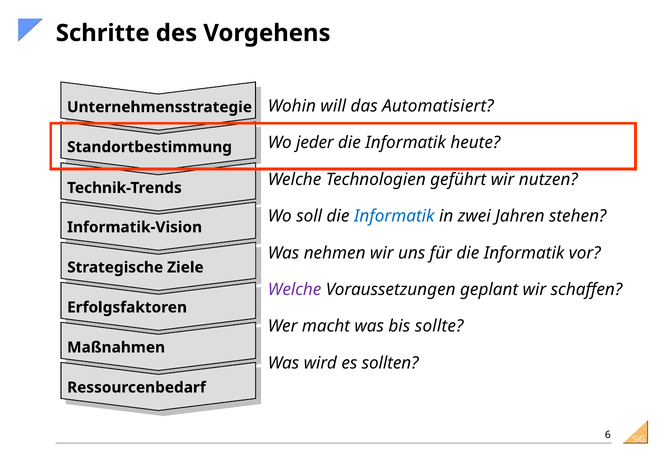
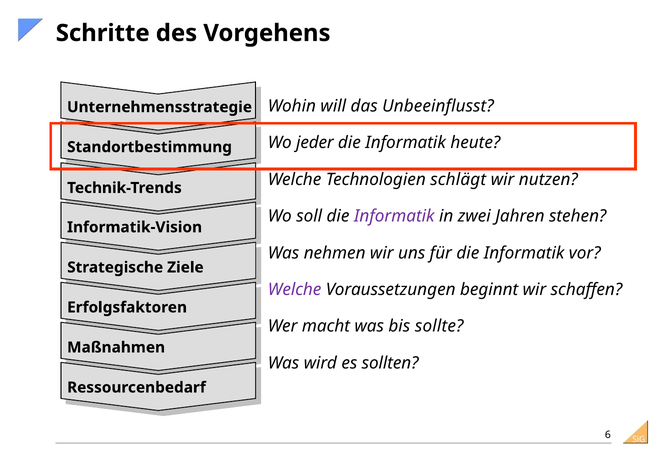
Automatisiert: Automatisiert -> Unbeeinflusst
geführt: geführt -> schlägt
Informatik at (394, 217) colour: blue -> purple
geplant: geplant -> beginnt
